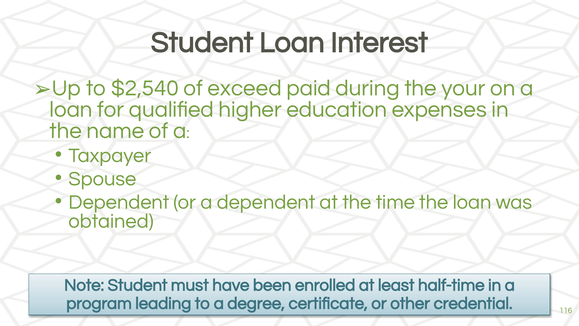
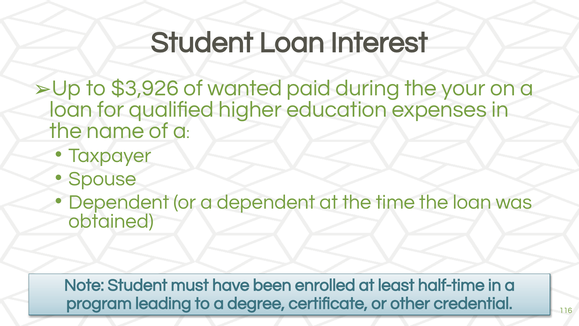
$2,540: $2,540 -> $3,926
exceed: exceed -> wanted
